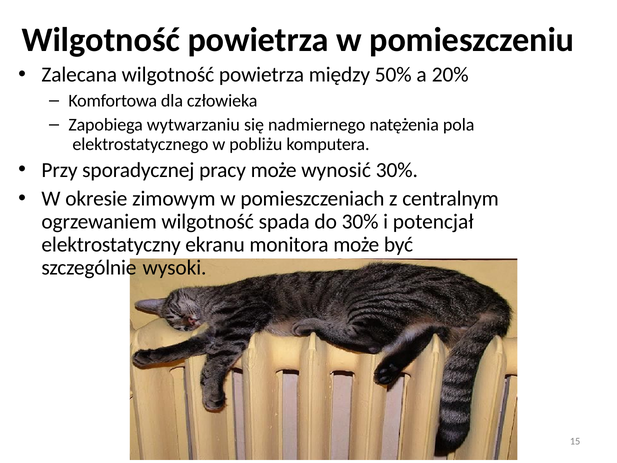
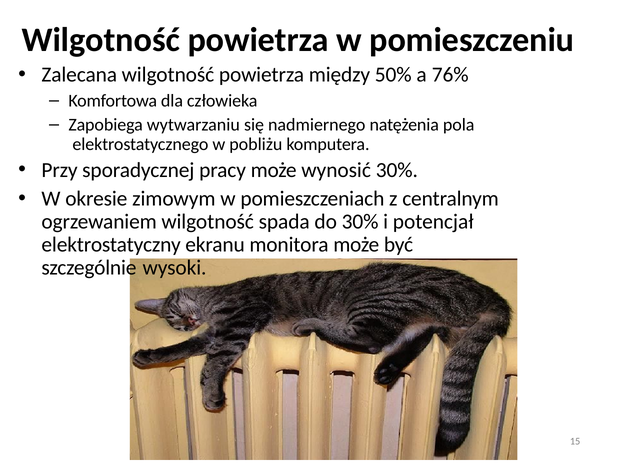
20%: 20% -> 76%
